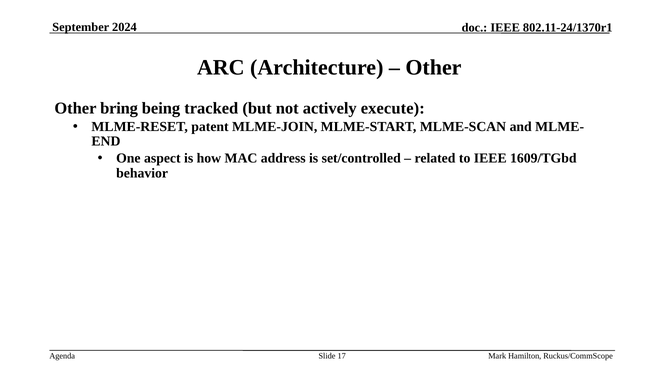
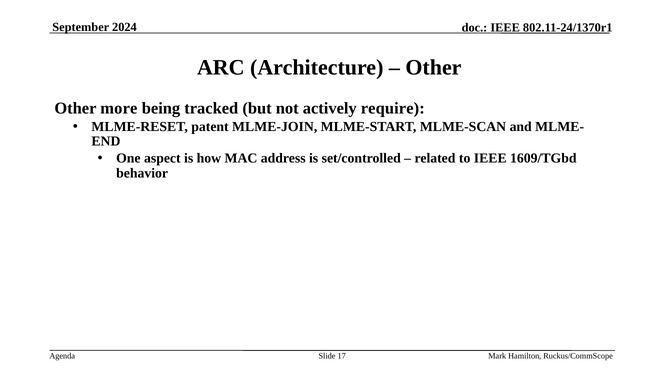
bring: bring -> more
execute: execute -> require
